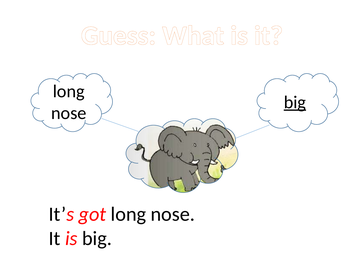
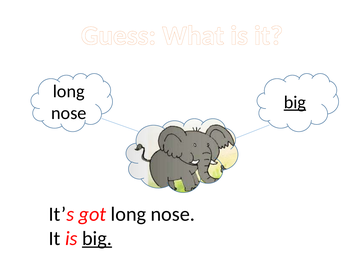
big at (97, 238) underline: none -> present
